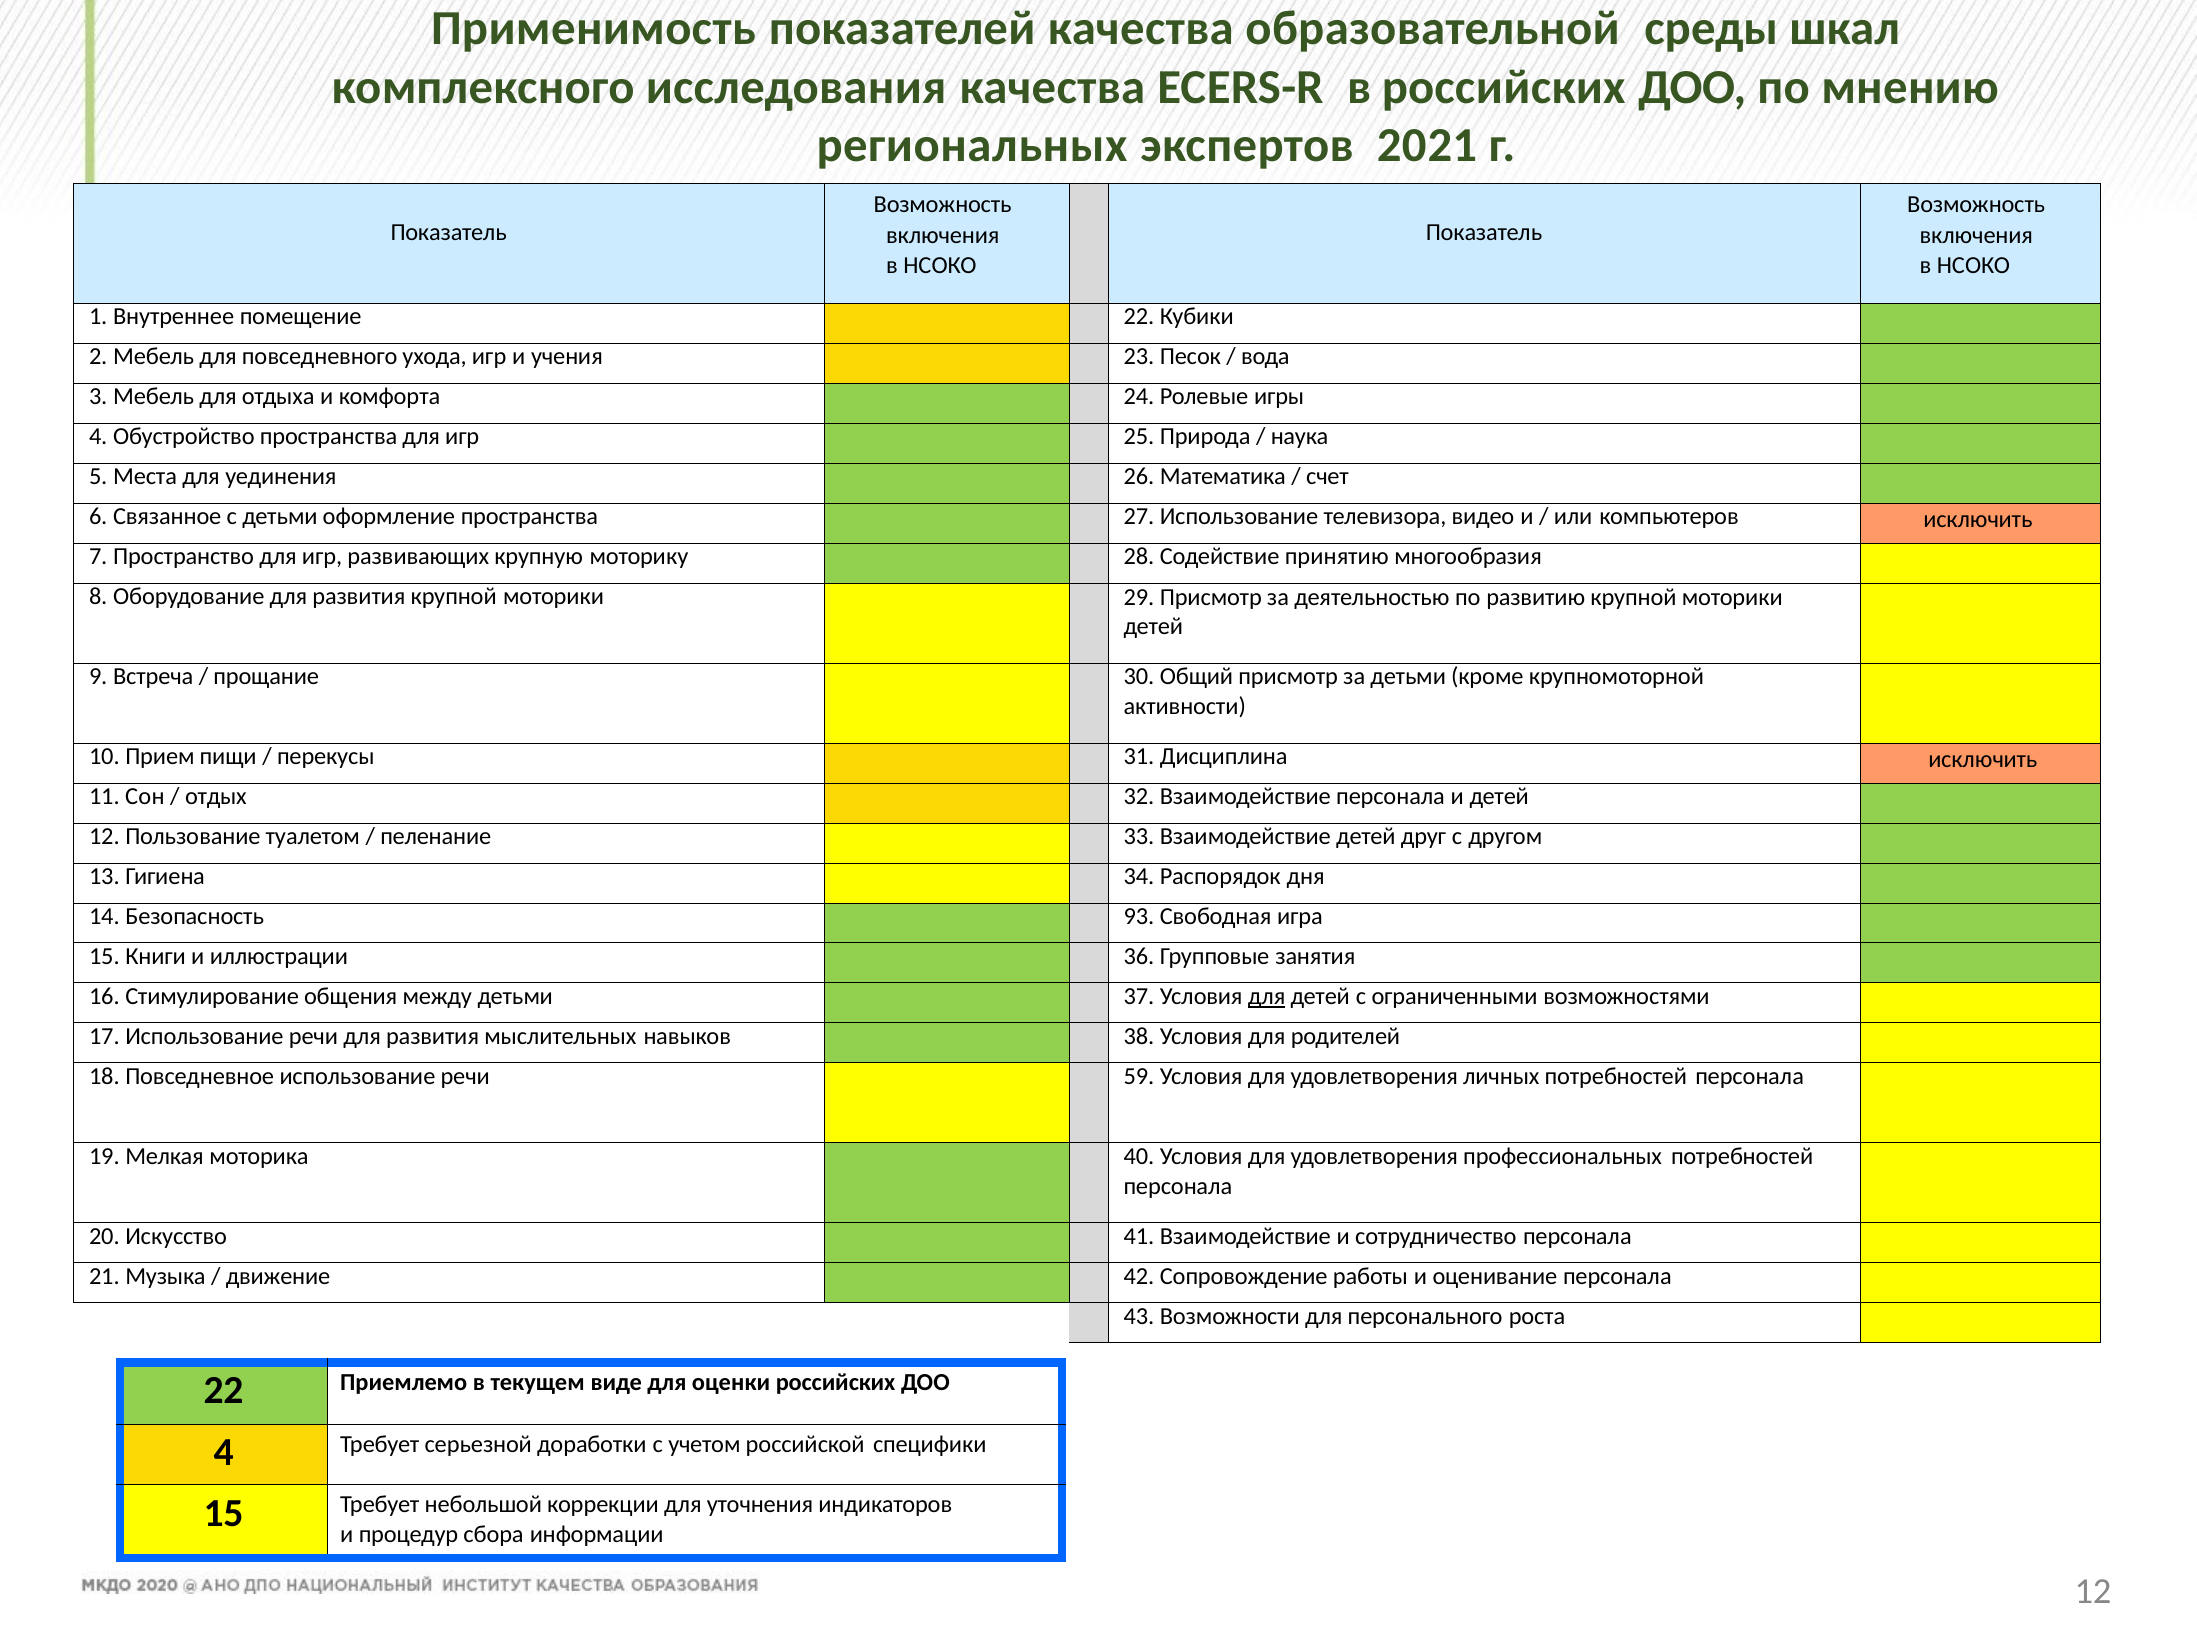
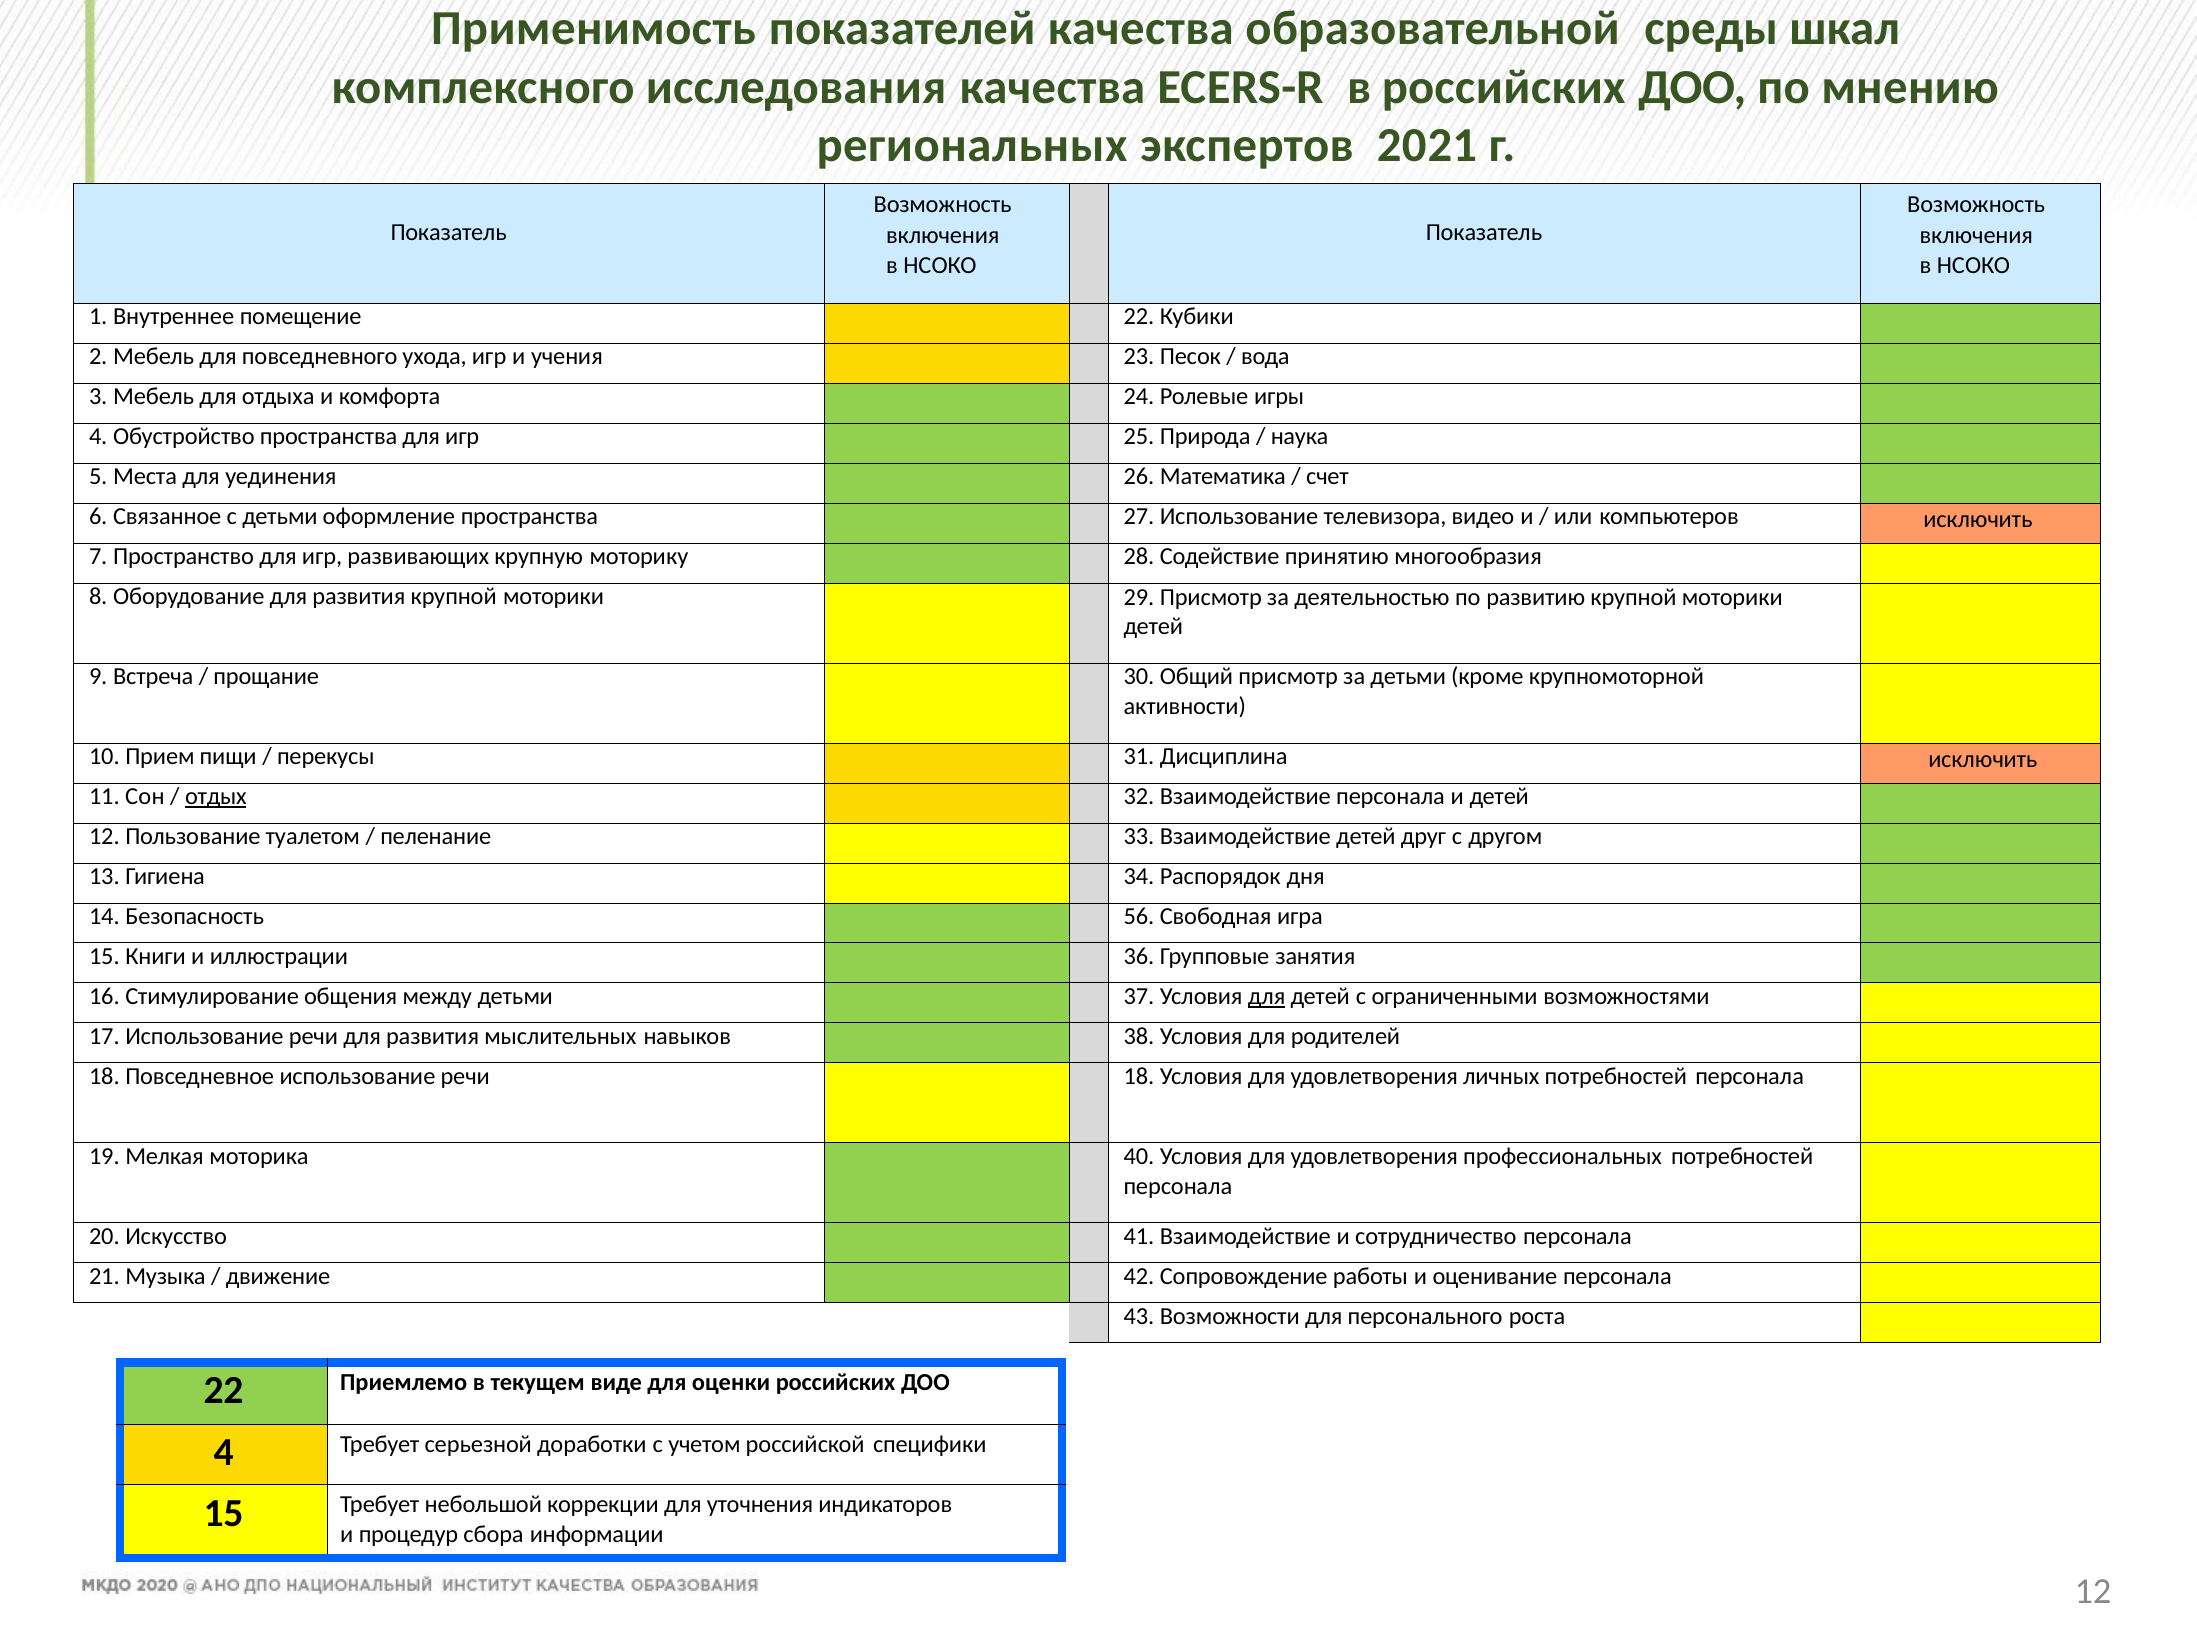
отдых underline: none -> present
93: 93 -> 56
речи 59: 59 -> 18
